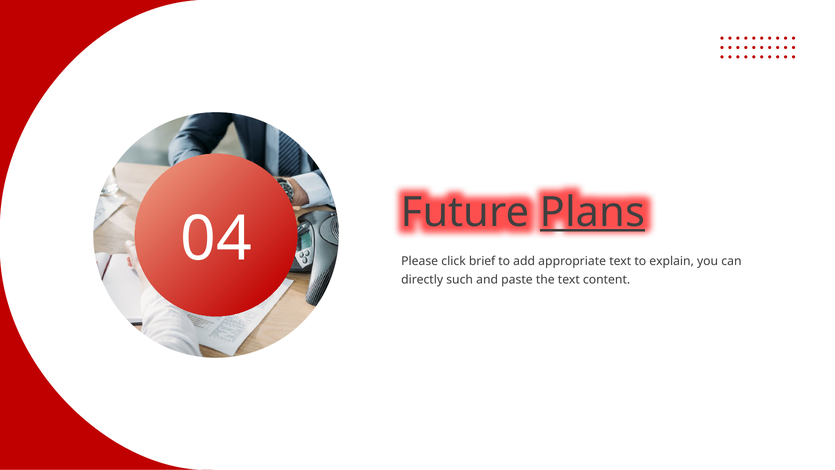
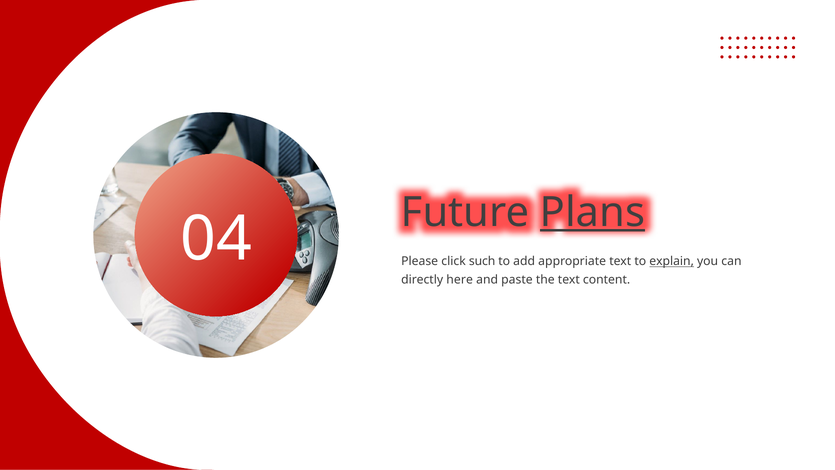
brief: brief -> such
explain underline: none -> present
such: such -> here
